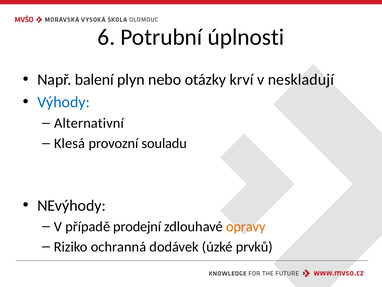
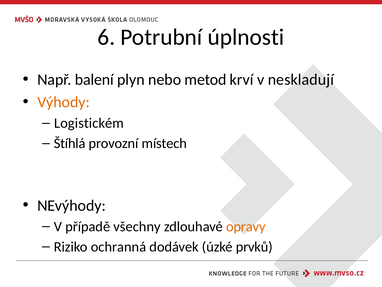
otázky: otázky -> metod
Výhody colour: blue -> orange
Alternativní: Alternativní -> Logistickém
Klesá: Klesá -> Štíhlá
souladu: souladu -> místech
prodejní: prodejní -> všechny
